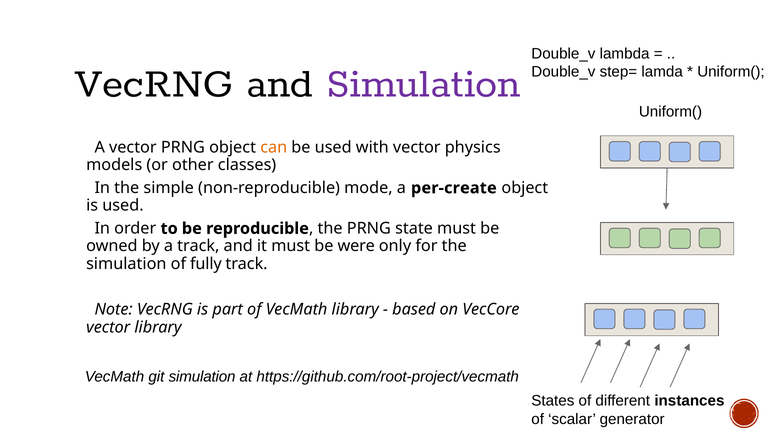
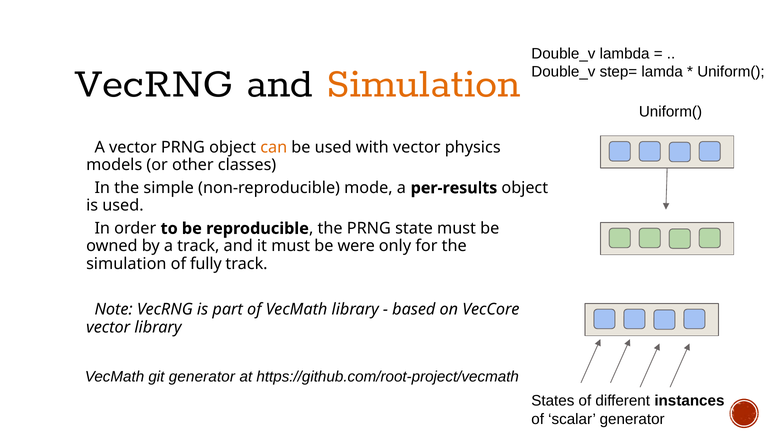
Simulation at (423, 82) colour: purple -> orange
per-create: per-create -> per-results
git simulation: simulation -> generator
